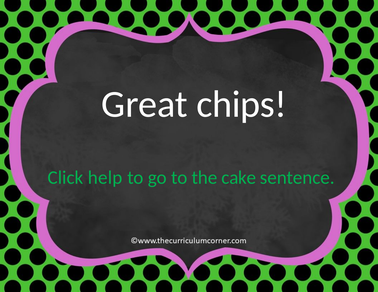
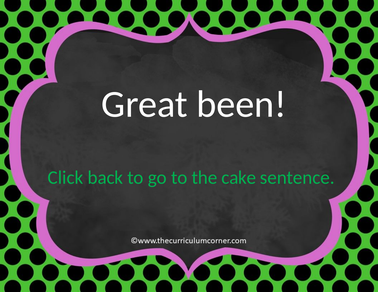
chips: chips -> been
help: help -> back
